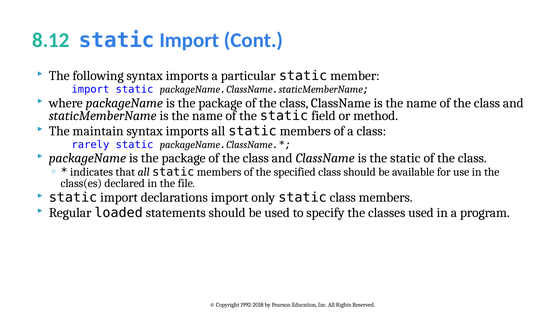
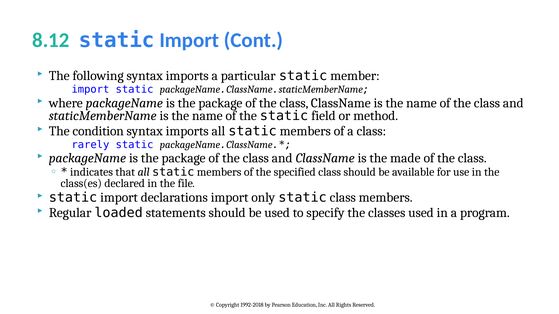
maintain: maintain -> condition
is the static: static -> made
